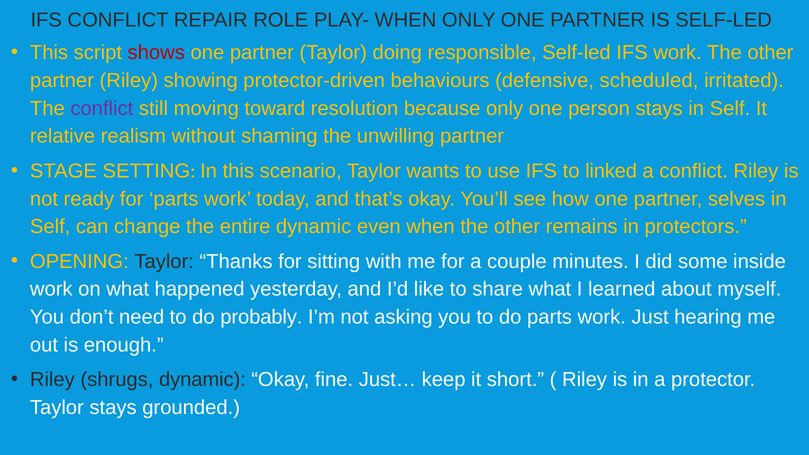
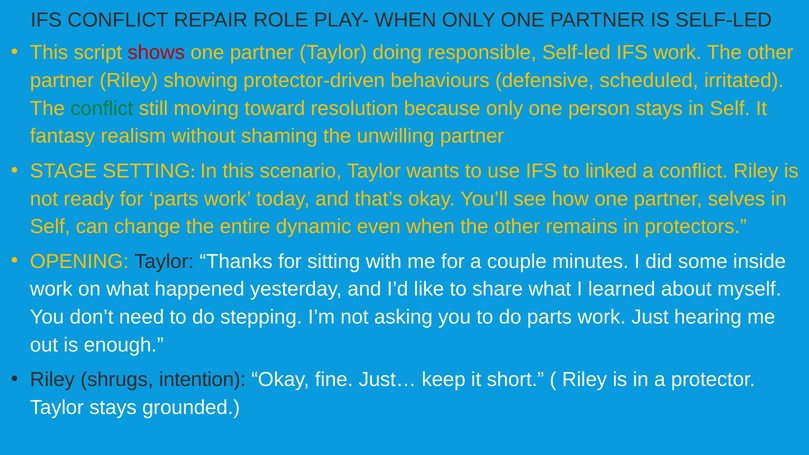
conflict at (102, 108) colour: purple -> green
relative: relative -> fantasy
probably: probably -> stepping
shrugs dynamic: dynamic -> intention
